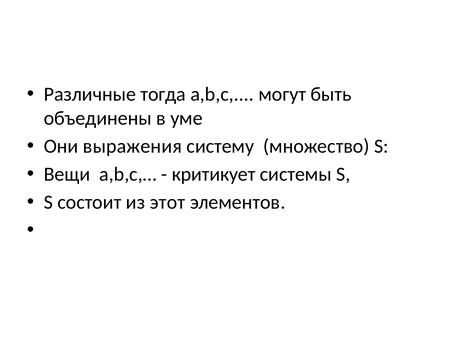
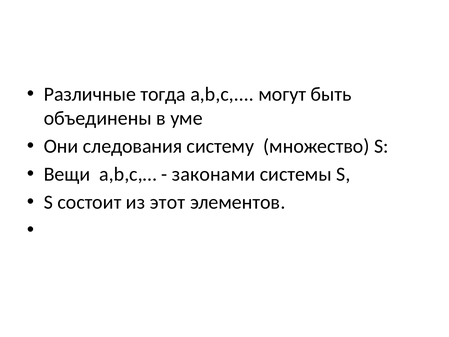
выражения: выражения -> следования
критикует: критикует -> законами
